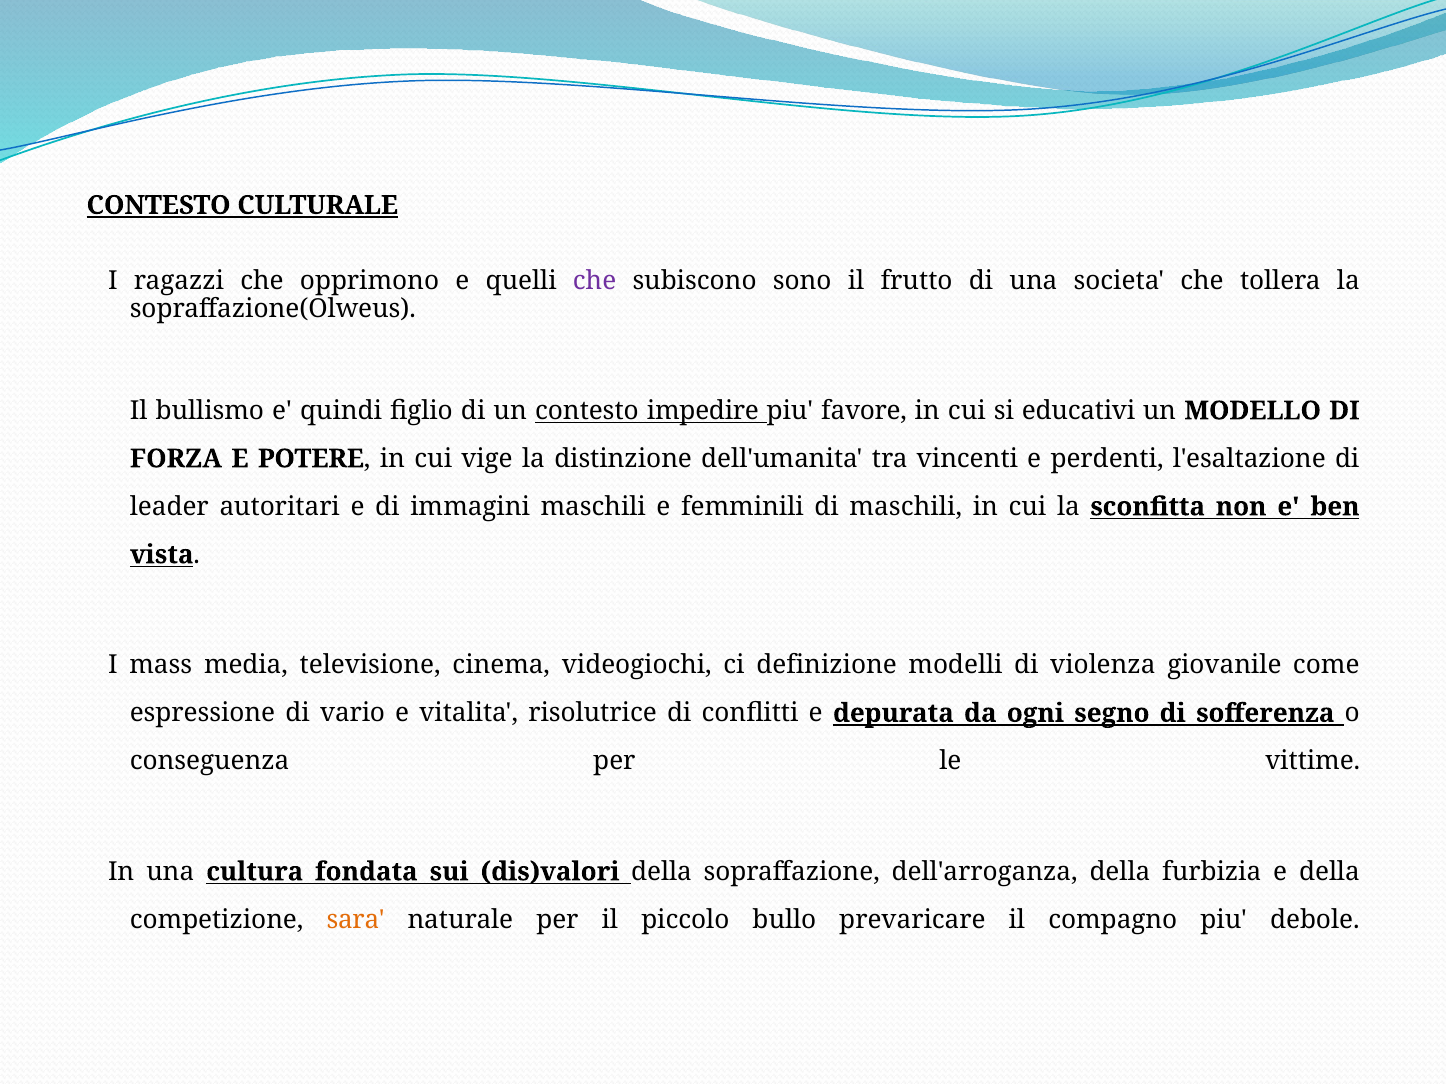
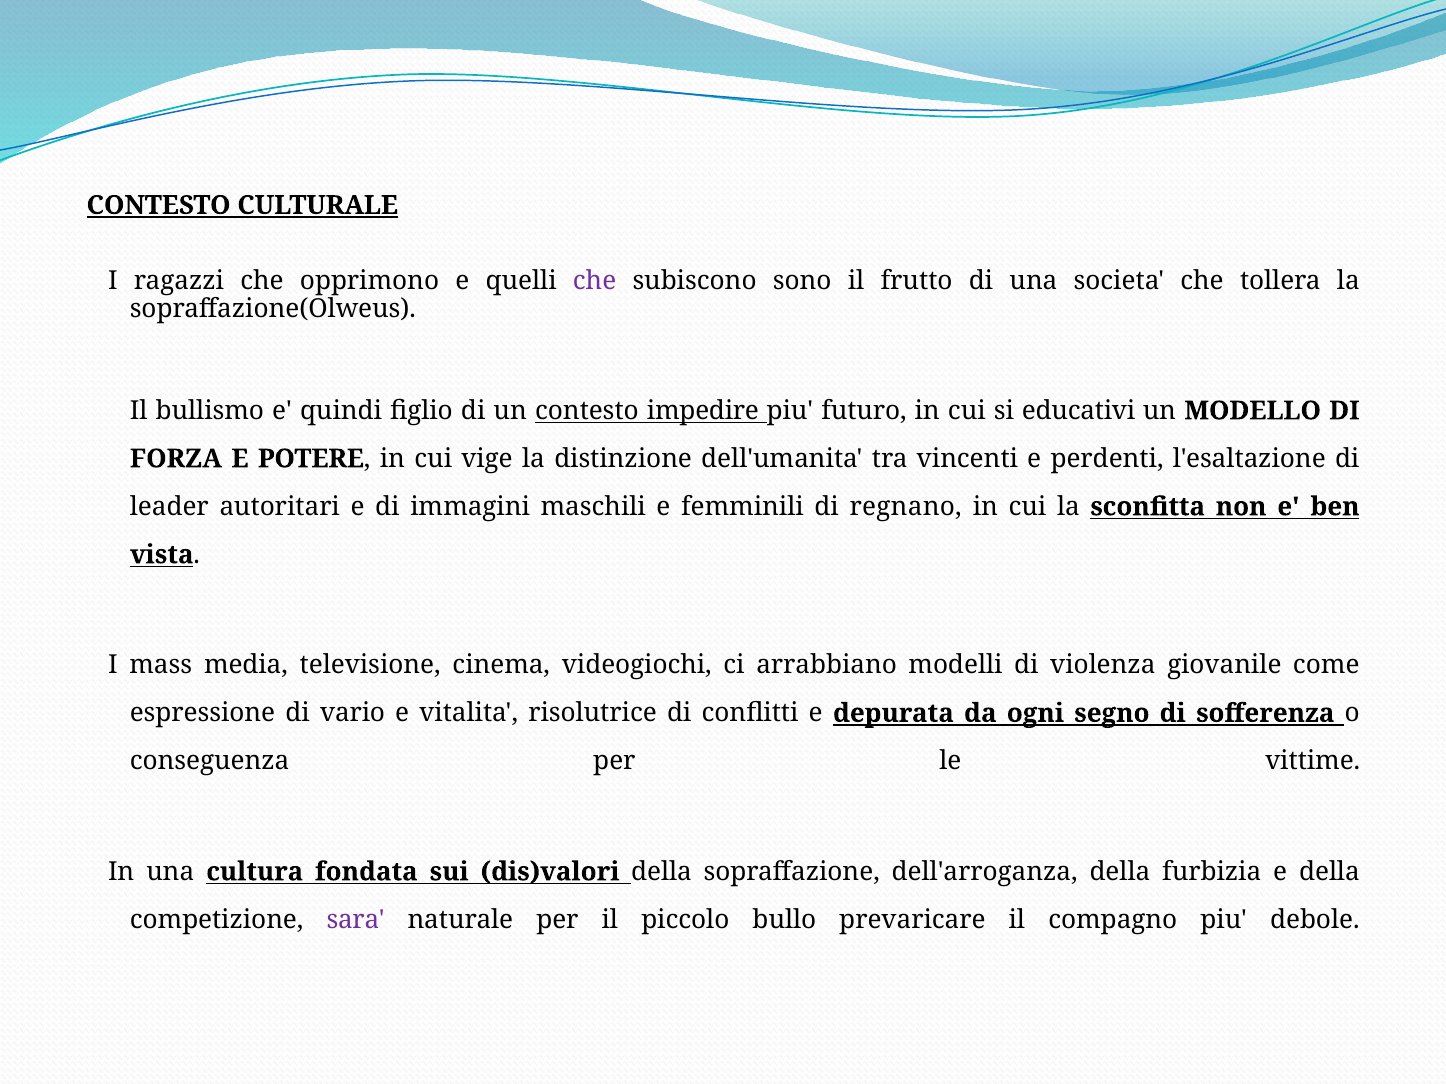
favore: favore -> futuro
di maschili: maschili -> regnano
definizione: definizione -> arrabbiano
sara colour: orange -> purple
